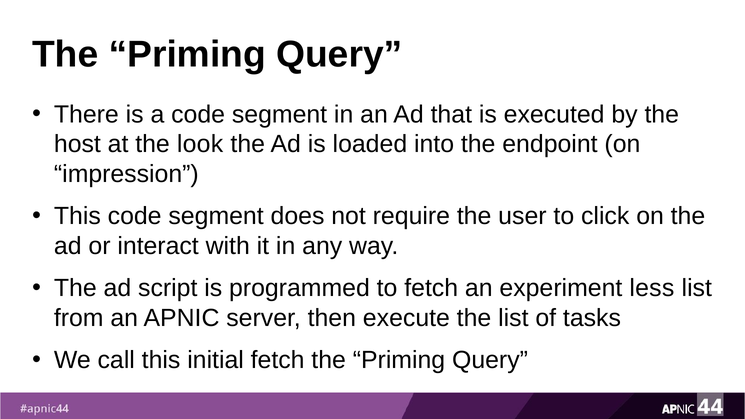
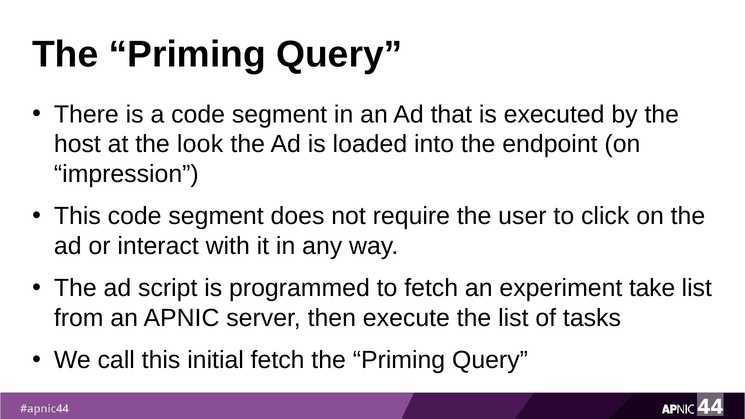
less: less -> take
